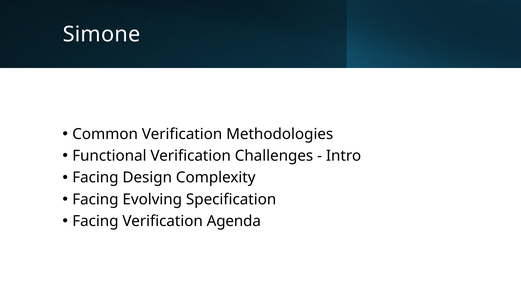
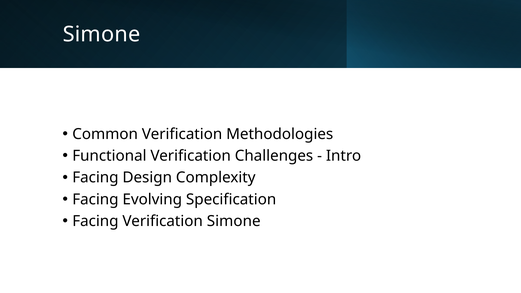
Verification Agenda: Agenda -> Simone
